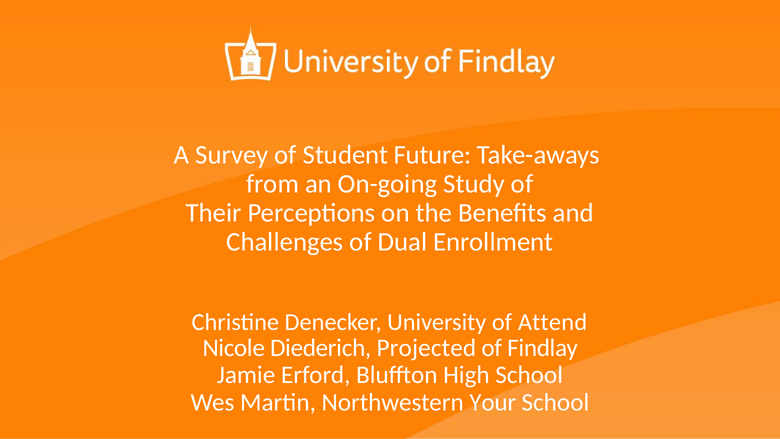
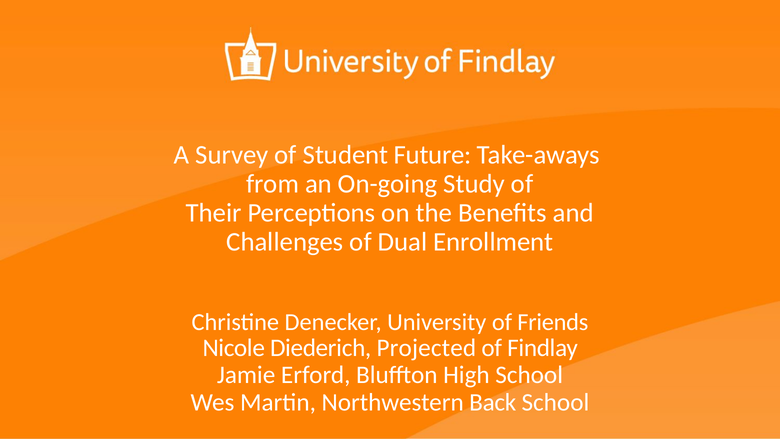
Attend: Attend -> Friends
Your: Your -> Back
